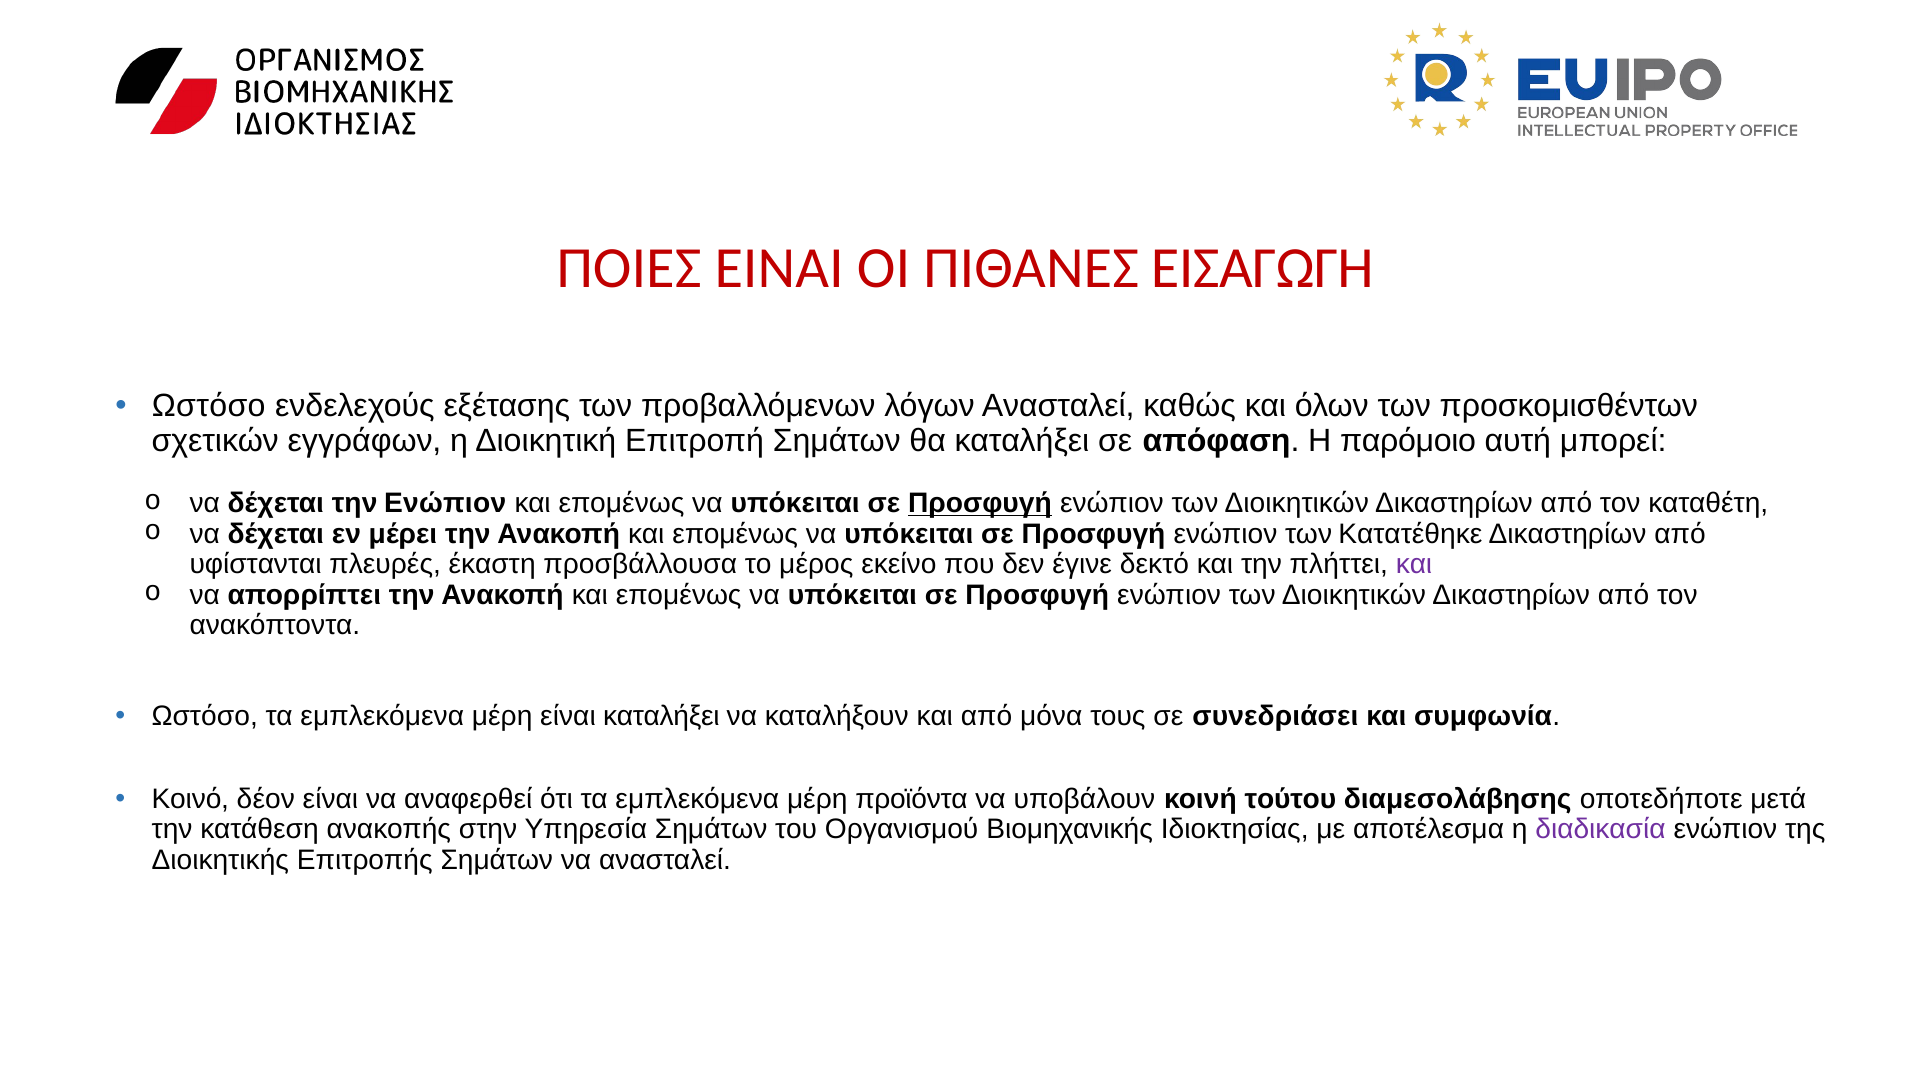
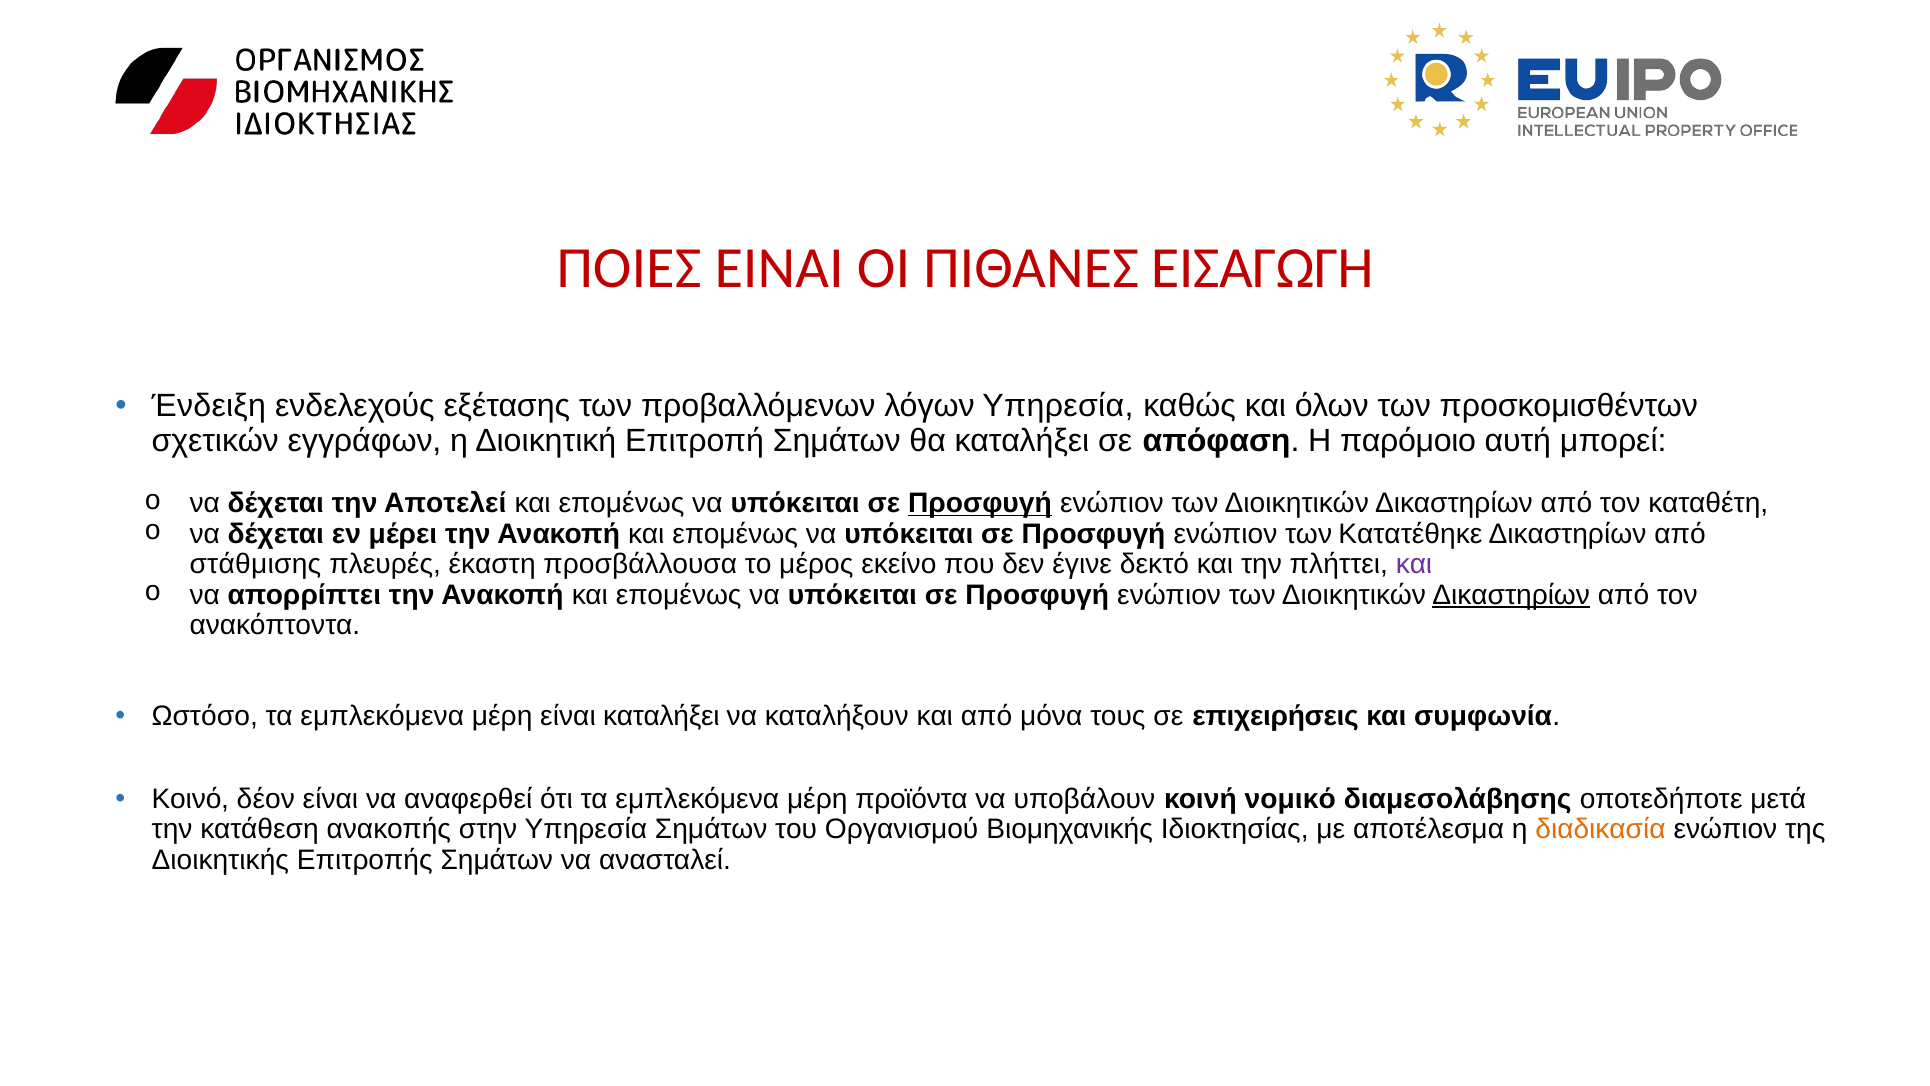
Ωστόσο at (209, 406): Ωστόσο -> Ένδειξη
λόγων Ανασταλεί: Ανασταλεί -> Υπηρεσία
την Ενώπιον: Ενώπιον -> Αποτελεί
υφίστανται: υφίστανται -> στάθμισης
Δικαστηρίων at (1511, 595) underline: none -> present
συνεδριάσει: συνεδριάσει -> επιχειρήσεις
τούτου: τούτου -> νομικό
διαδικασία colour: purple -> orange
